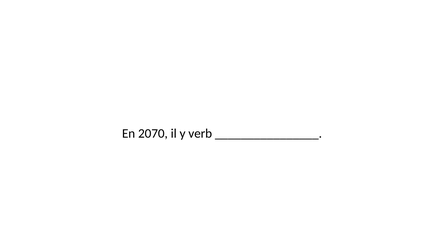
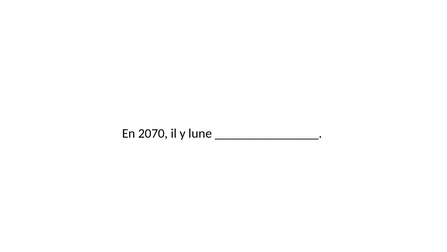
verb: verb -> lune
